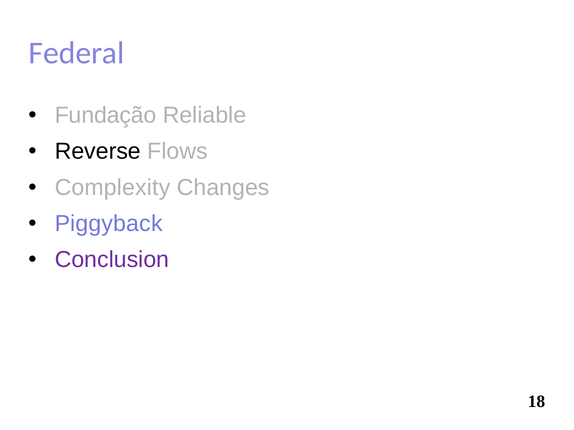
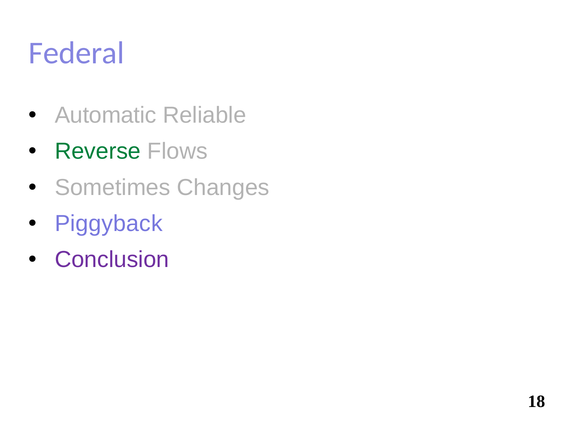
Fundação: Fundação -> Automatic
Reverse colour: black -> green
Complexity: Complexity -> Sometimes
